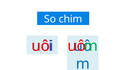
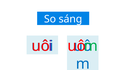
chim: chim -> sáng
